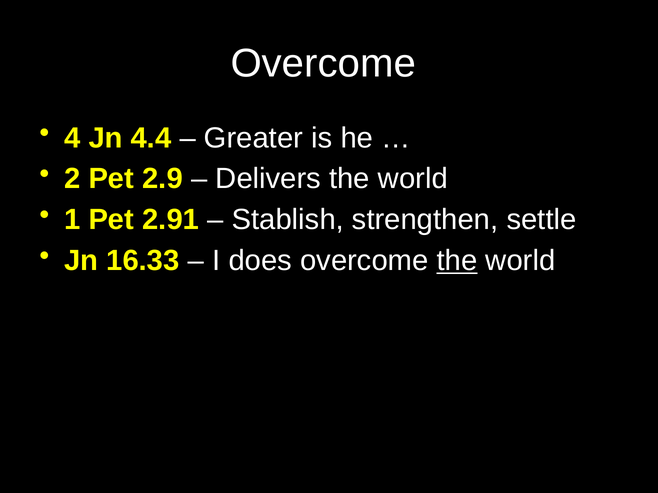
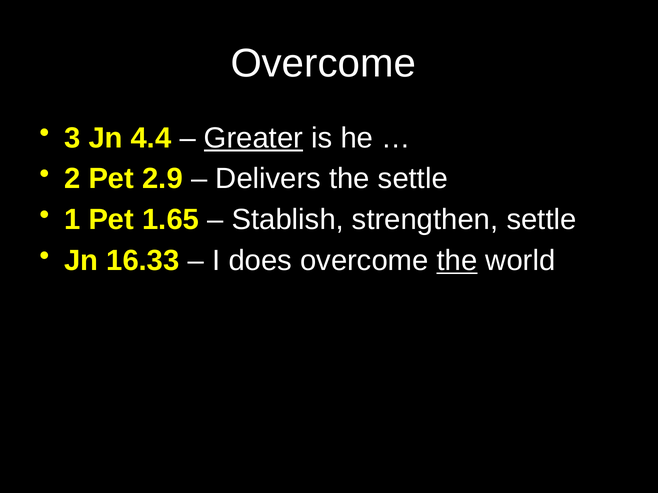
4: 4 -> 3
Greater underline: none -> present
Delivers the world: world -> settle
2.91: 2.91 -> 1.65
